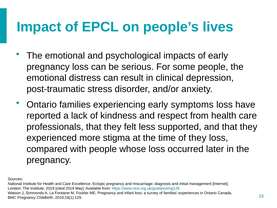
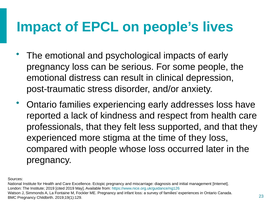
symptoms: symptoms -> addresses
